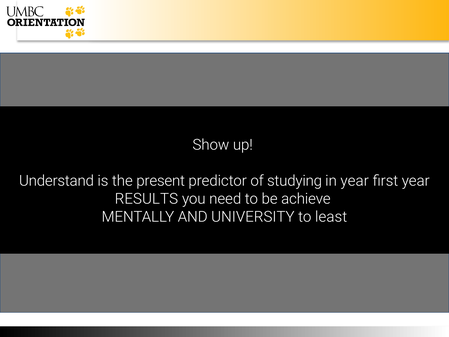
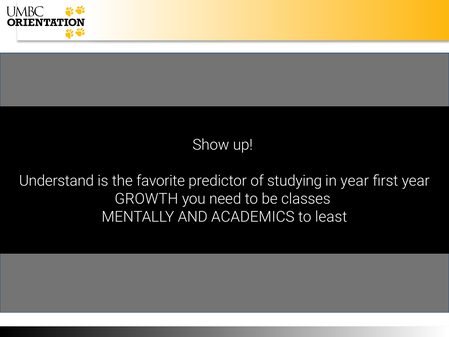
present: present -> favorite
RESULTS: RESULTS -> GROWTH
achieve: achieve -> classes
UNIVERSITY: UNIVERSITY -> ACADEMICS
